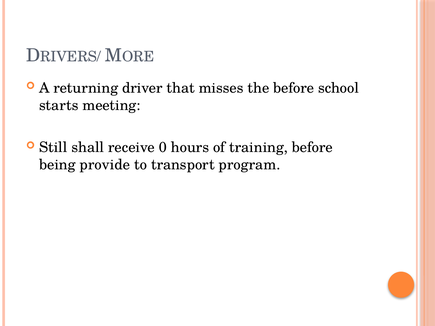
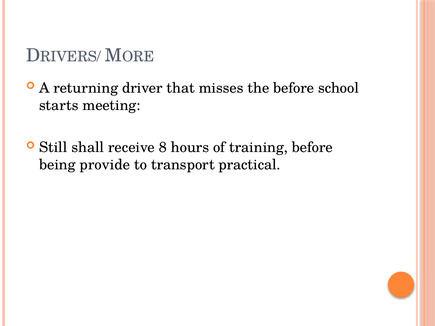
0: 0 -> 8
program: program -> practical
